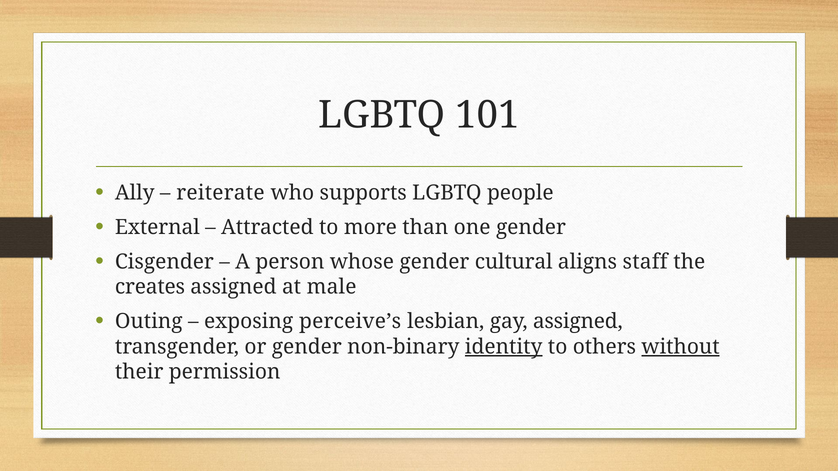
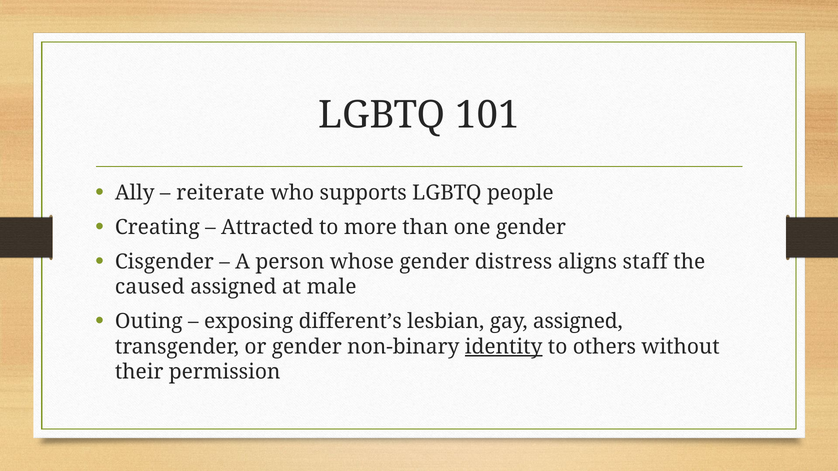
External: External -> Creating
cultural: cultural -> distress
creates: creates -> caused
perceive’s: perceive’s -> different’s
without underline: present -> none
